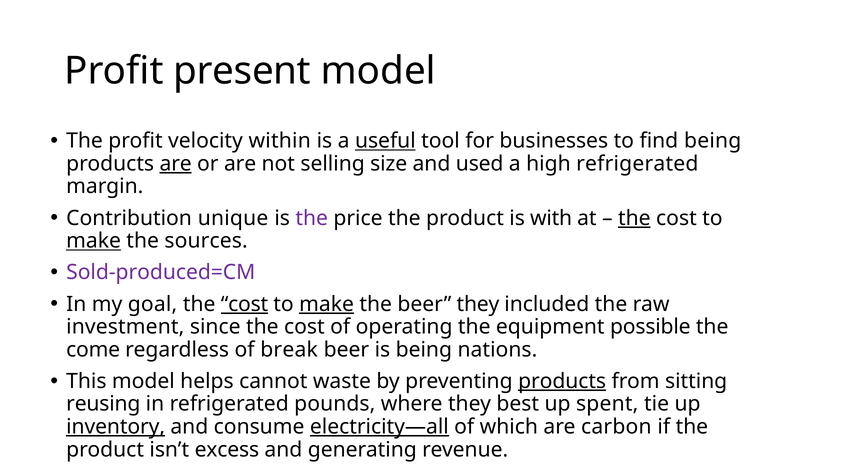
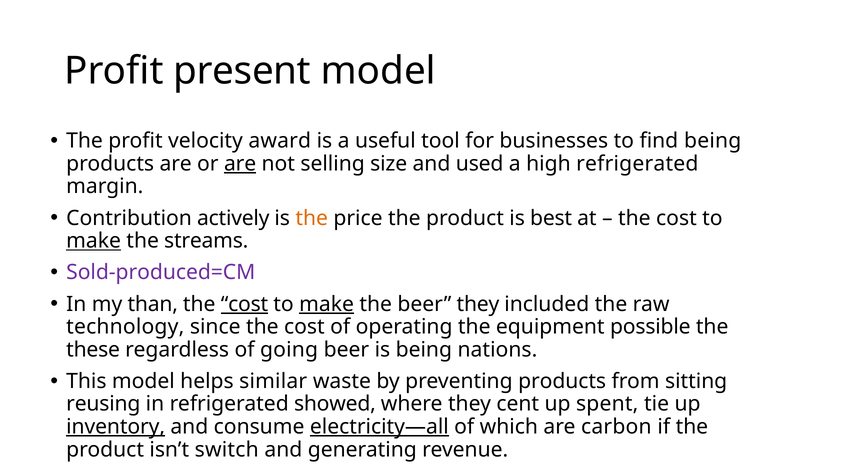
within: within -> award
useful underline: present -> none
are at (176, 164) underline: present -> none
are at (240, 164) underline: none -> present
unique: unique -> actively
the at (312, 218) colour: purple -> orange
with: with -> best
the at (634, 218) underline: present -> none
sources: sources -> streams
goal: goal -> than
investment: investment -> technology
come: come -> these
break: break -> going
cannot: cannot -> similar
products at (562, 381) underline: present -> none
pounds: pounds -> showed
best: best -> cent
excess: excess -> switch
